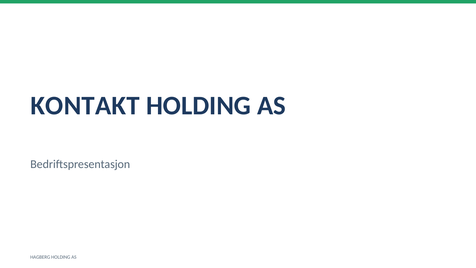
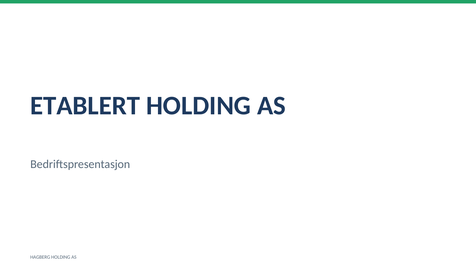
KONTAKT: KONTAKT -> ETABLERT
